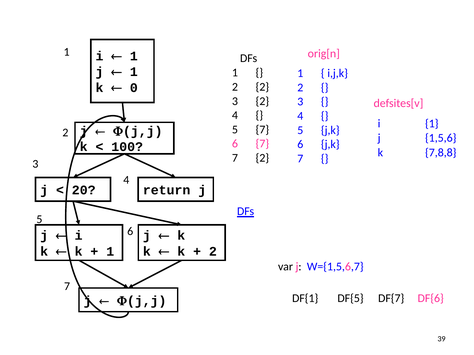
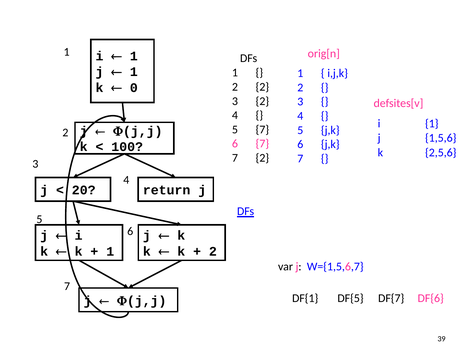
7,8,8: 7,8,8 -> 2,5,6
